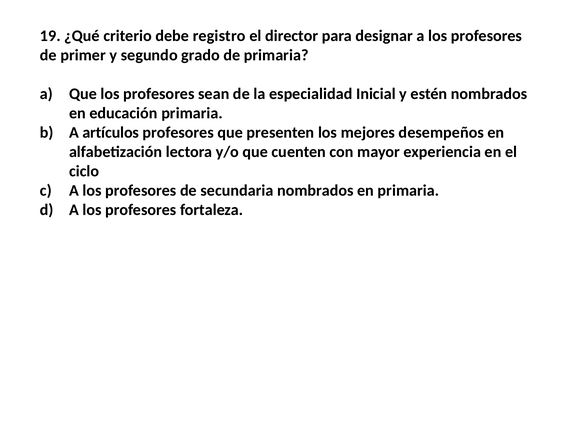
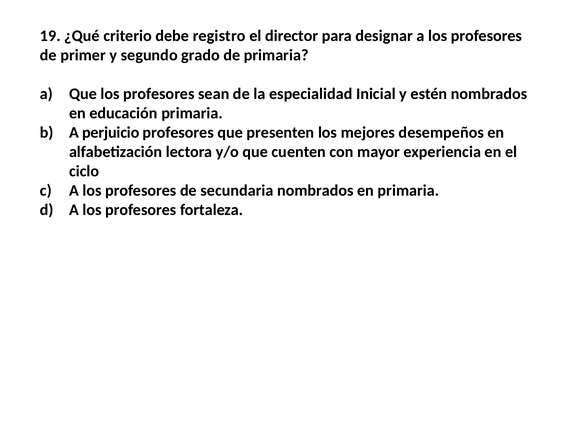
artículos: artículos -> perjuicio
